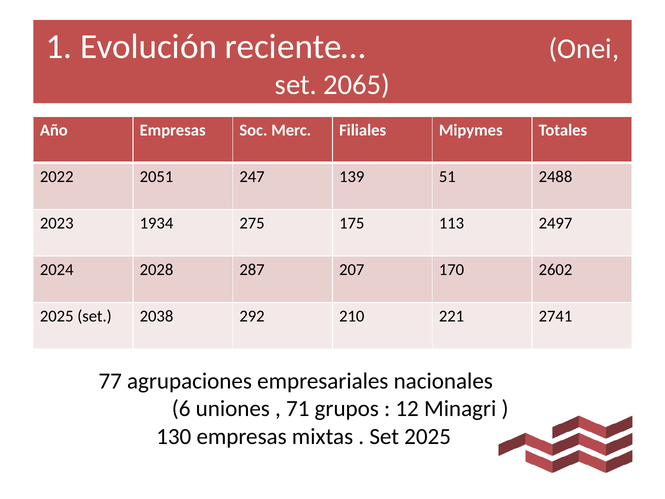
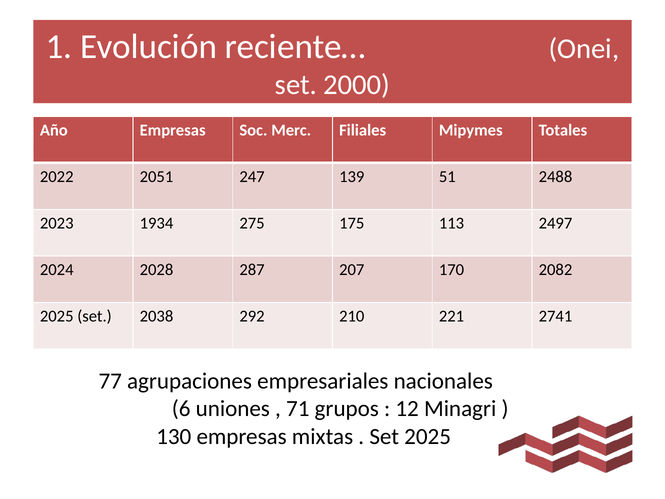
2065: 2065 -> 2000
2602: 2602 -> 2082
